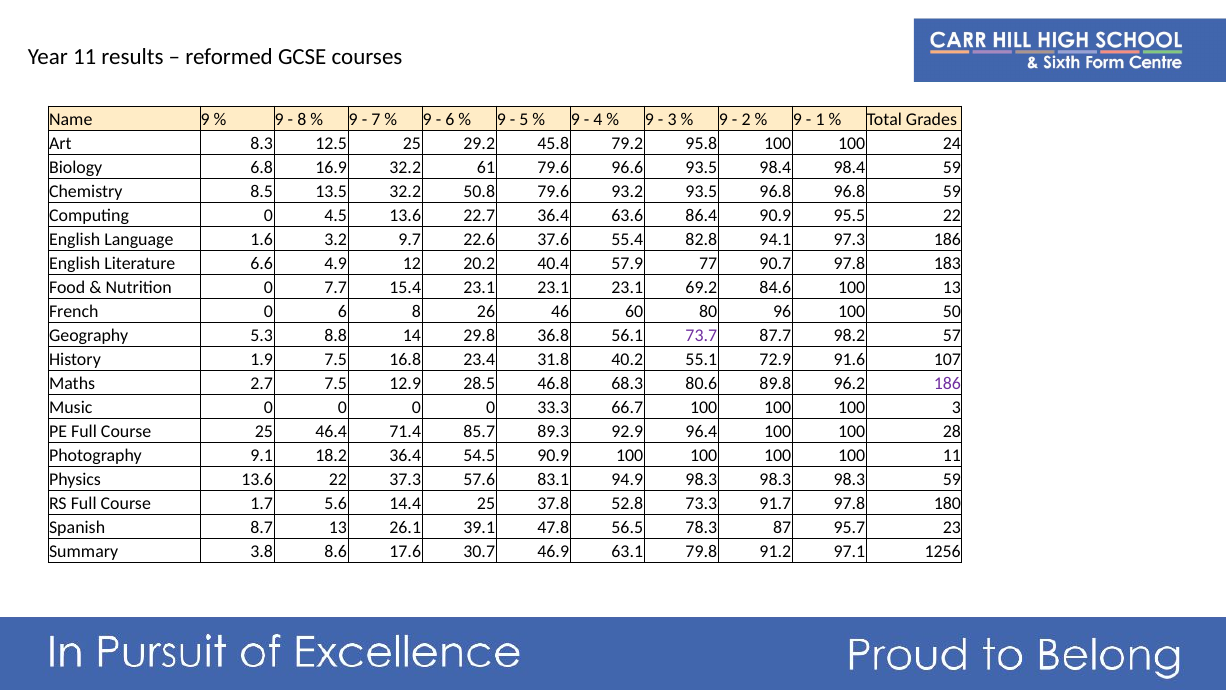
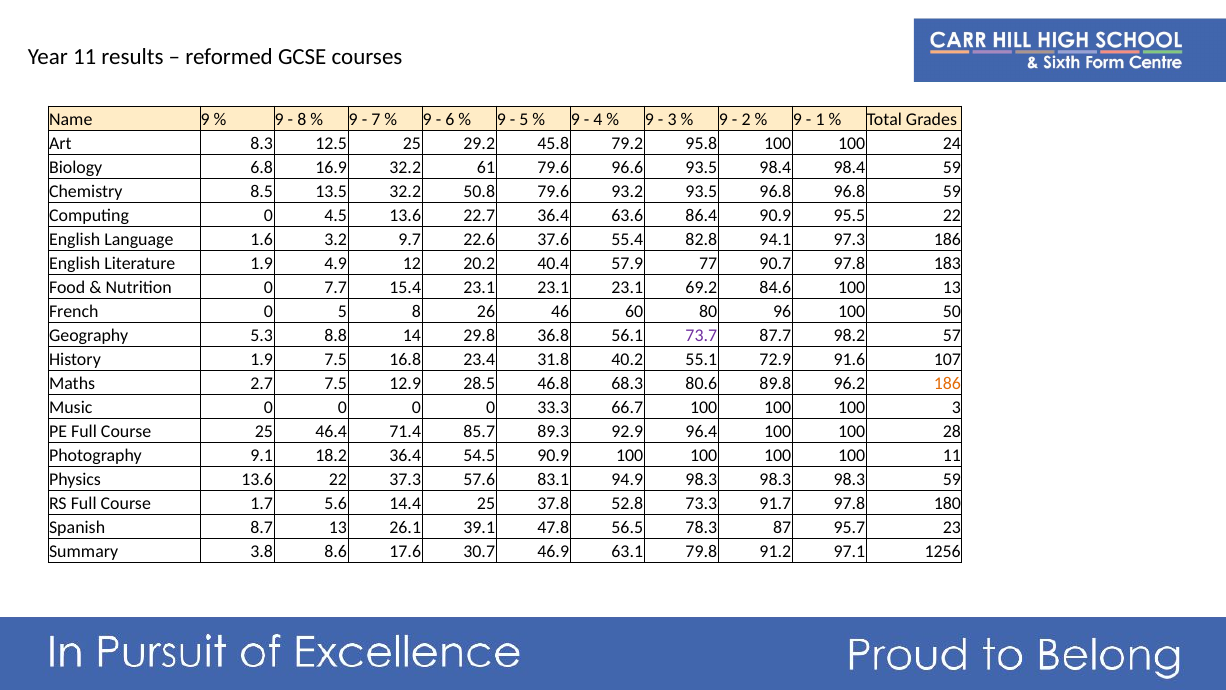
Literature 6.6: 6.6 -> 1.9
0 6: 6 -> 5
186 at (947, 383) colour: purple -> orange
